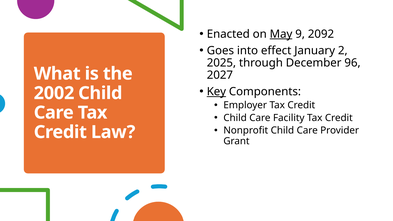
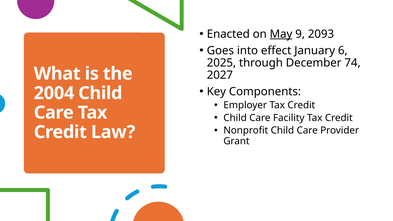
2092: 2092 -> 2093
2: 2 -> 6
96: 96 -> 74
Key underline: present -> none
2002: 2002 -> 2004
